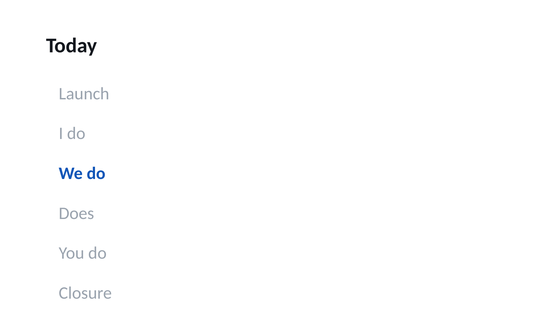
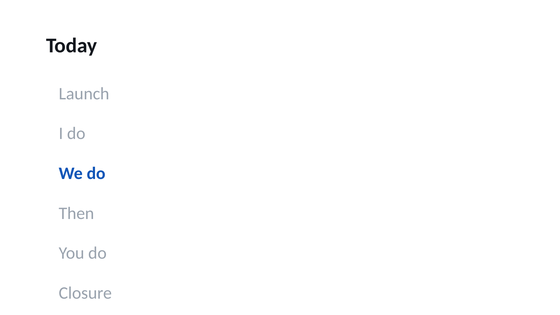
Does: Does -> Then
